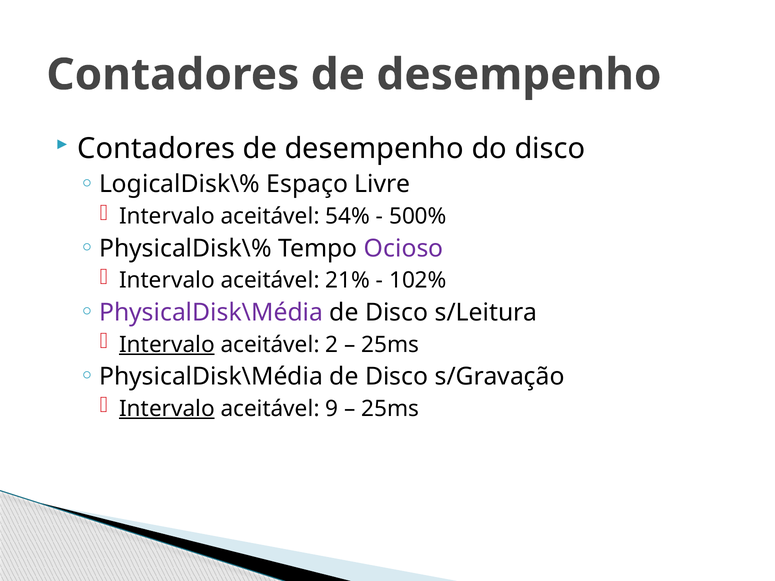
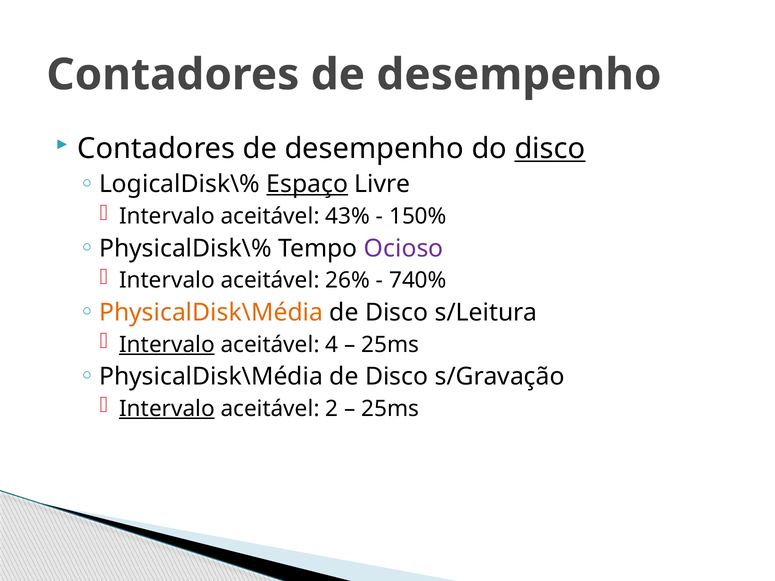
disco at (550, 149) underline: none -> present
Espaço underline: none -> present
54%: 54% -> 43%
500%: 500% -> 150%
21%: 21% -> 26%
102%: 102% -> 740%
PhysicalDisk\Média at (211, 313) colour: purple -> orange
2: 2 -> 4
9: 9 -> 2
